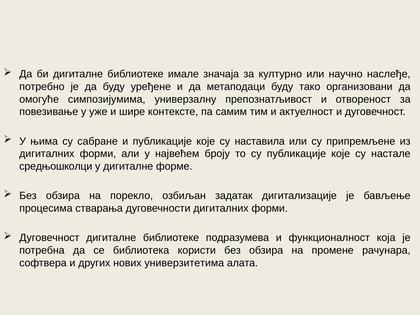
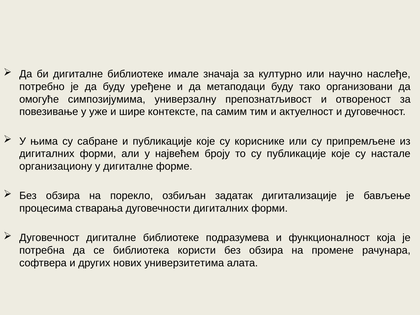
наставила: наставила -> кориснике
средњошколци: средњошколци -> организациону
